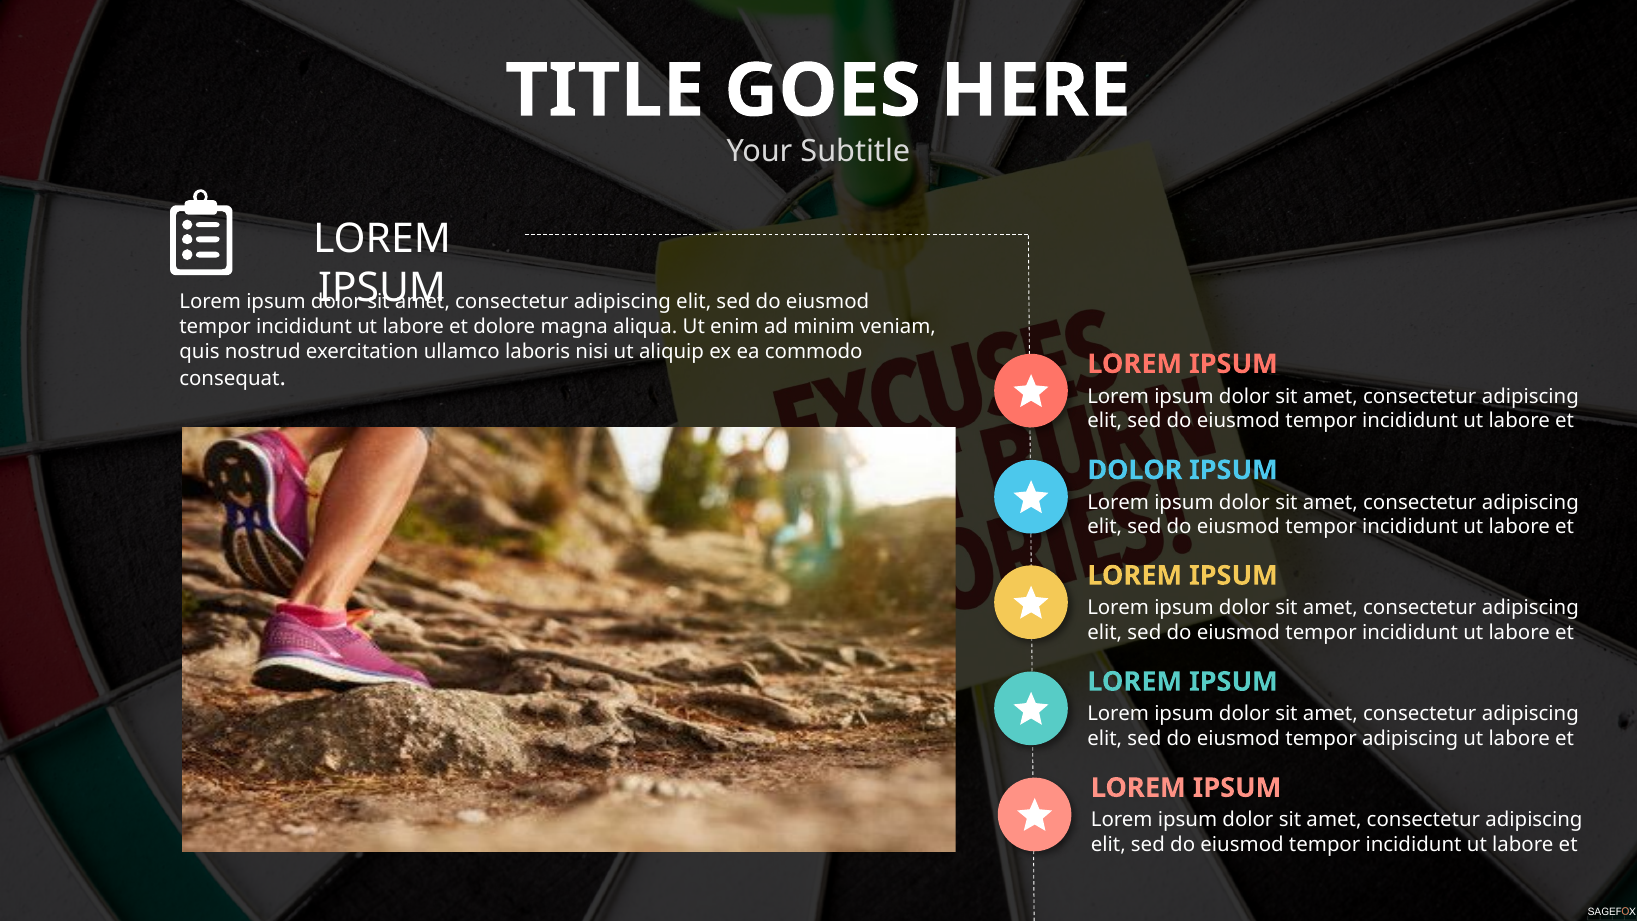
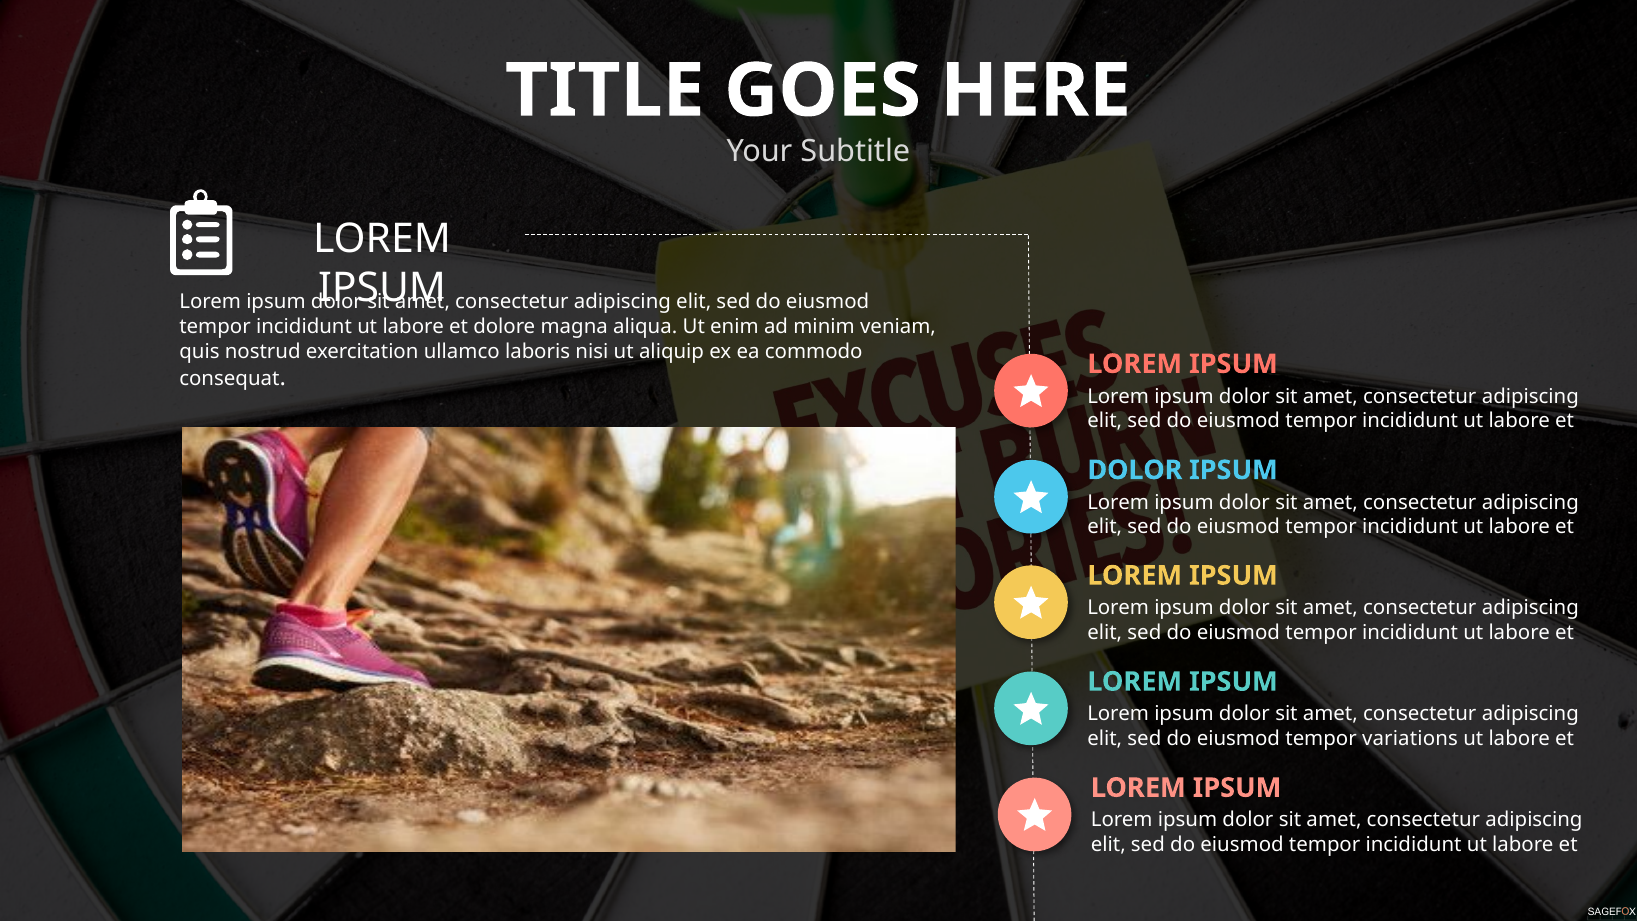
tempor adipiscing: adipiscing -> variations
